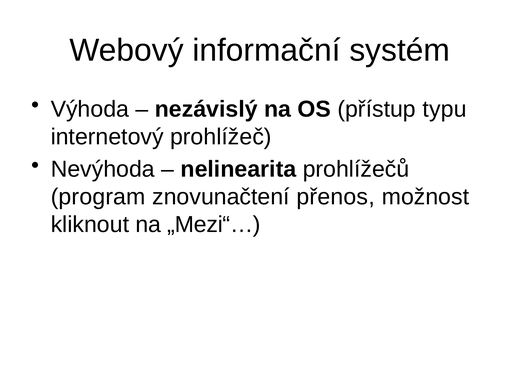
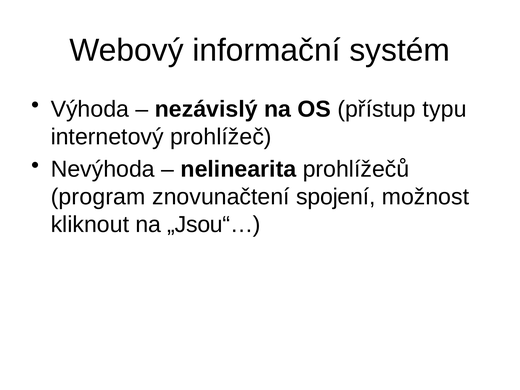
přenos: přenos -> spojení
„Mezi“…: „Mezi“… -> „Jsou“…
